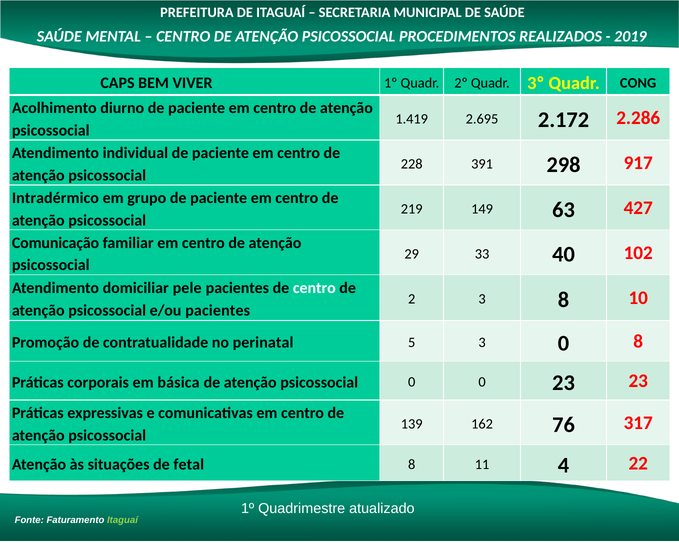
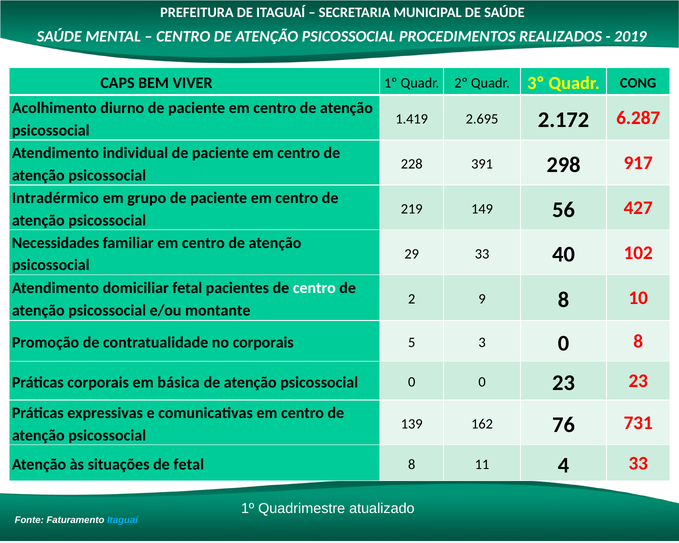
2.286: 2.286 -> 6.287
63: 63 -> 56
Comunicação: Comunicação -> Necessidades
domiciliar pele: pele -> fetal
2 3: 3 -> 9
e/ou pacientes: pacientes -> montante
no perinatal: perinatal -> corporais
317: 317 -> 731
4 22: 22 -> 33
Itaguaí at (122, 521) colour: light green -> light blue
